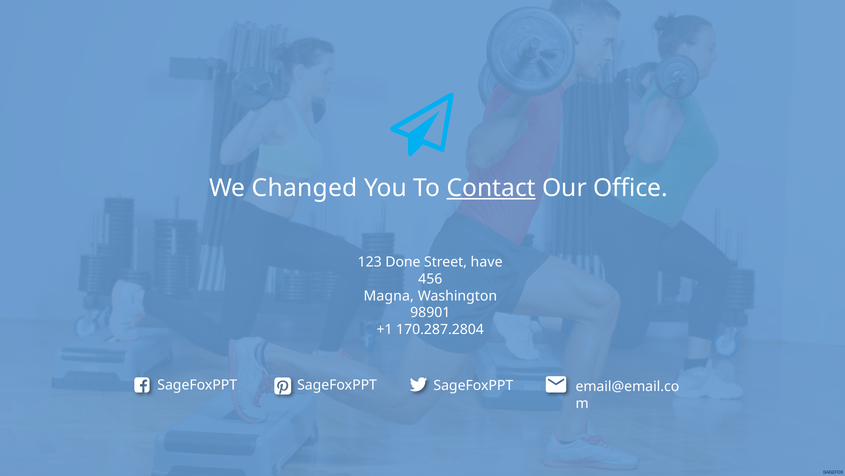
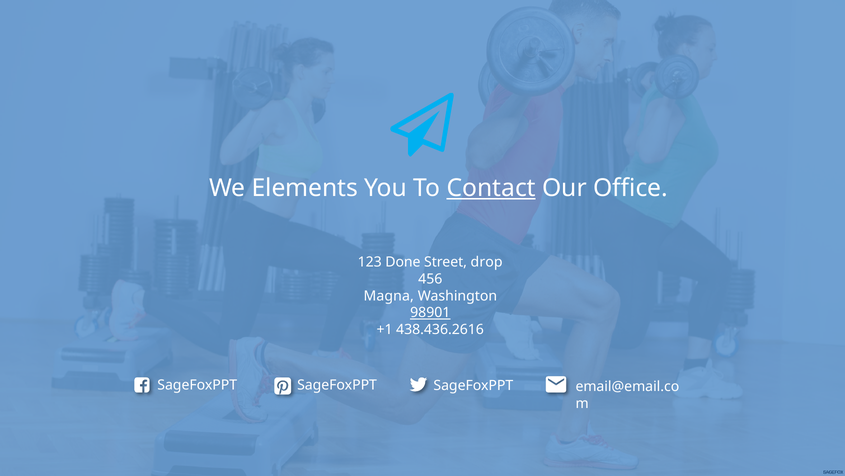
Changed: Changed -> Elements
have: have -> drop
98901 underline: none -> present
170.287.2804: 170.287.2804 -> 438.436.2616
